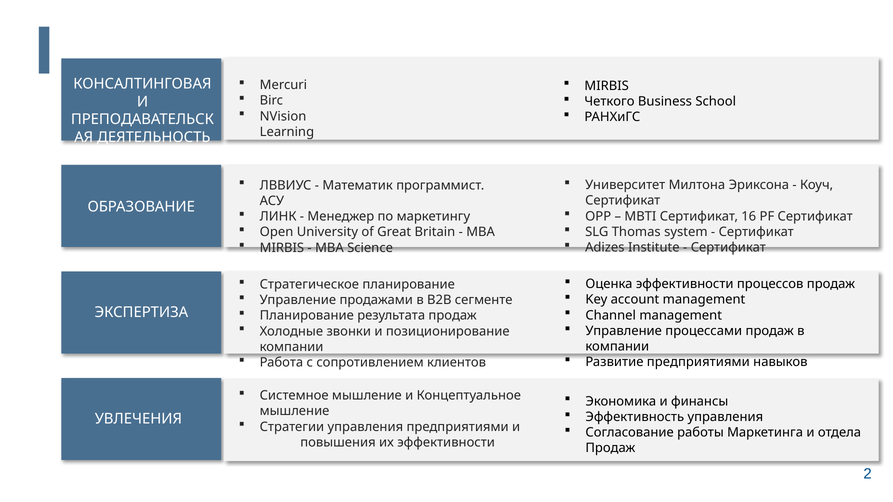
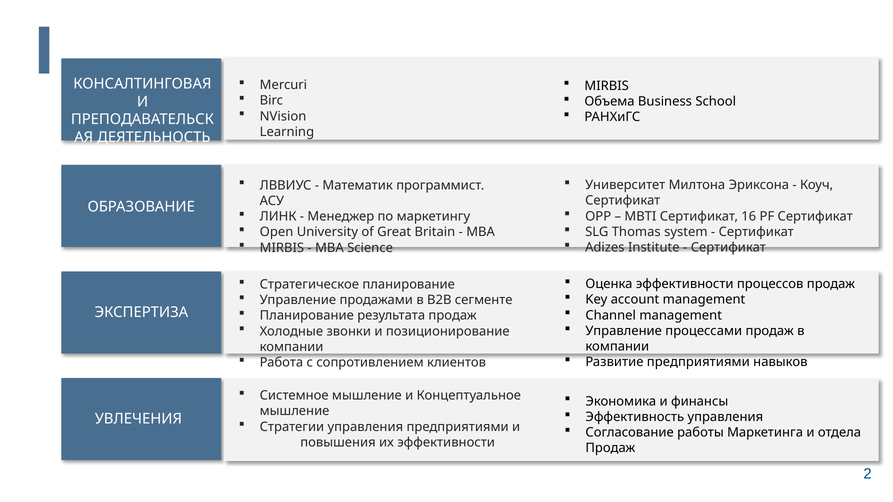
Четкого: Четкого -> Объема
